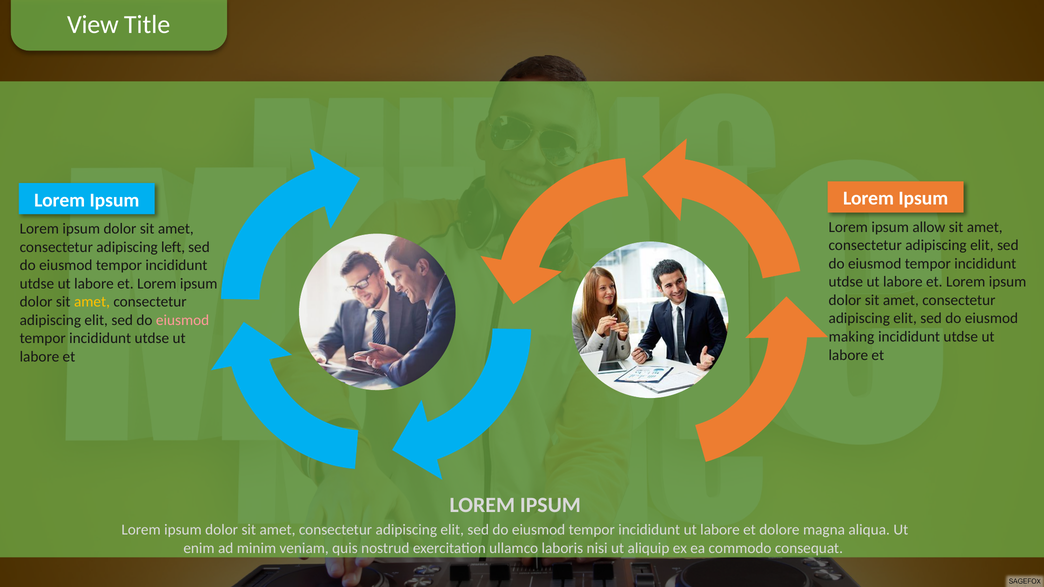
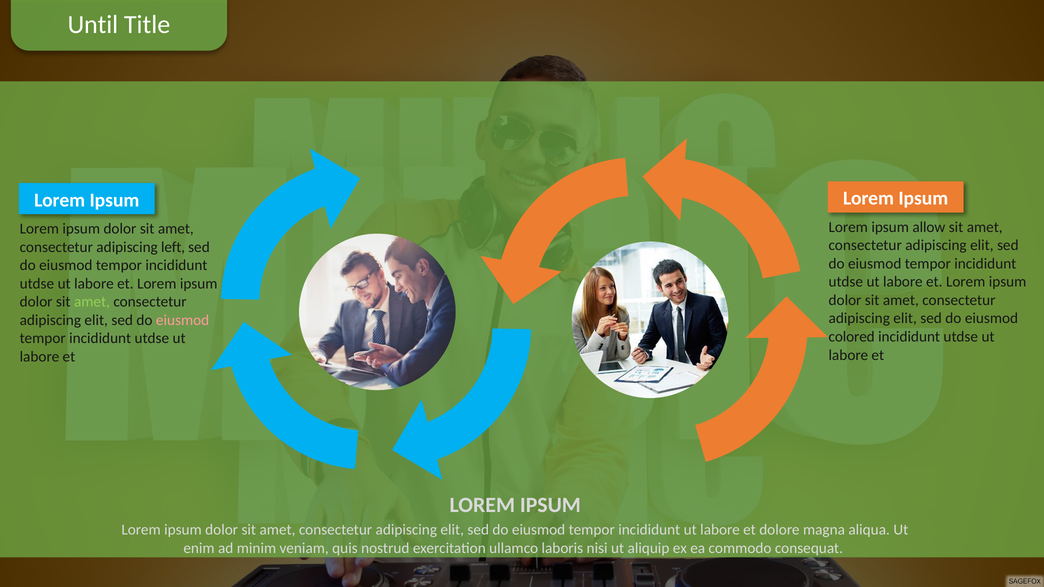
View: View -> Until
amet at (92, 302) colour: yellow -> light green
making: making -> colored
